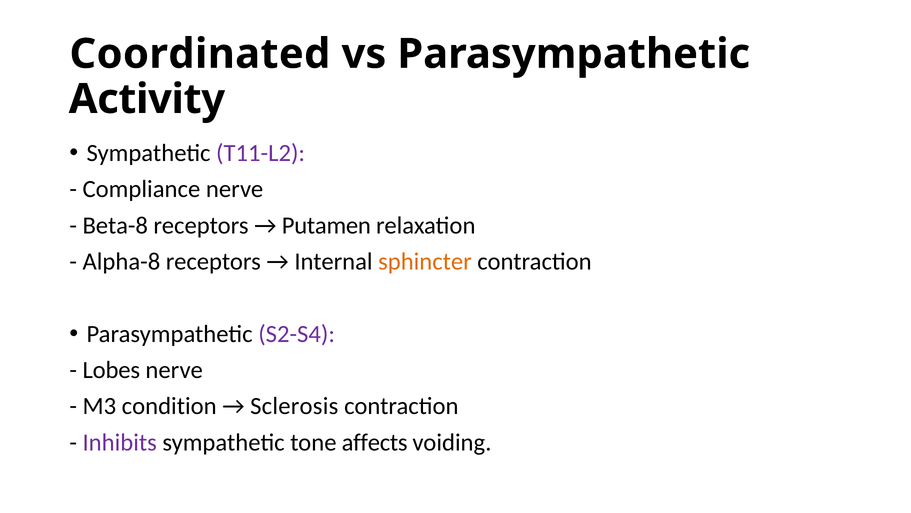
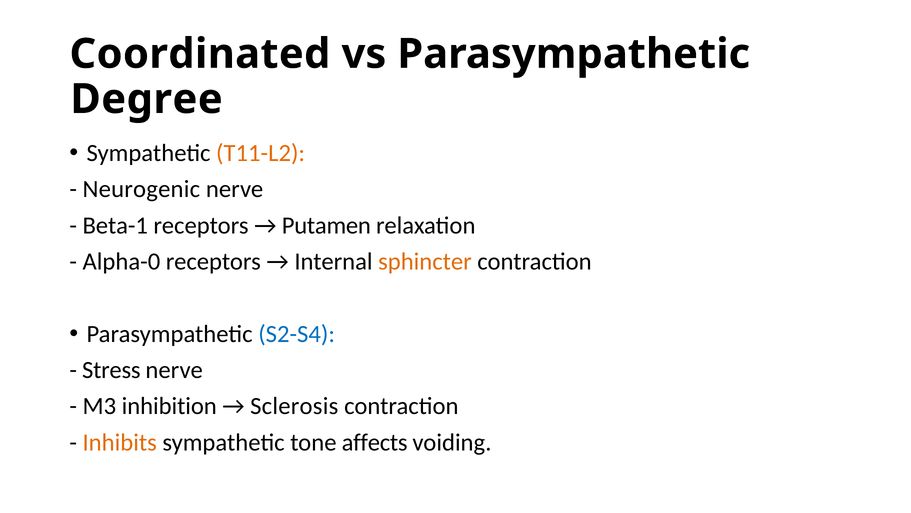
Activity: Activity -> Degree
T11-L2 colour: purple -> orange
Compliance: Compliance -> Neurogenic
Beta-8: Beta-8 -> Beta-1
Alpha-8: Alpha-8 -> Alpha-0
S2-S4 colour: purple -> blue
Lobes: Lobes -> Stress
condition: condition -> inhibition
Inhibits colour: purple -> orange
